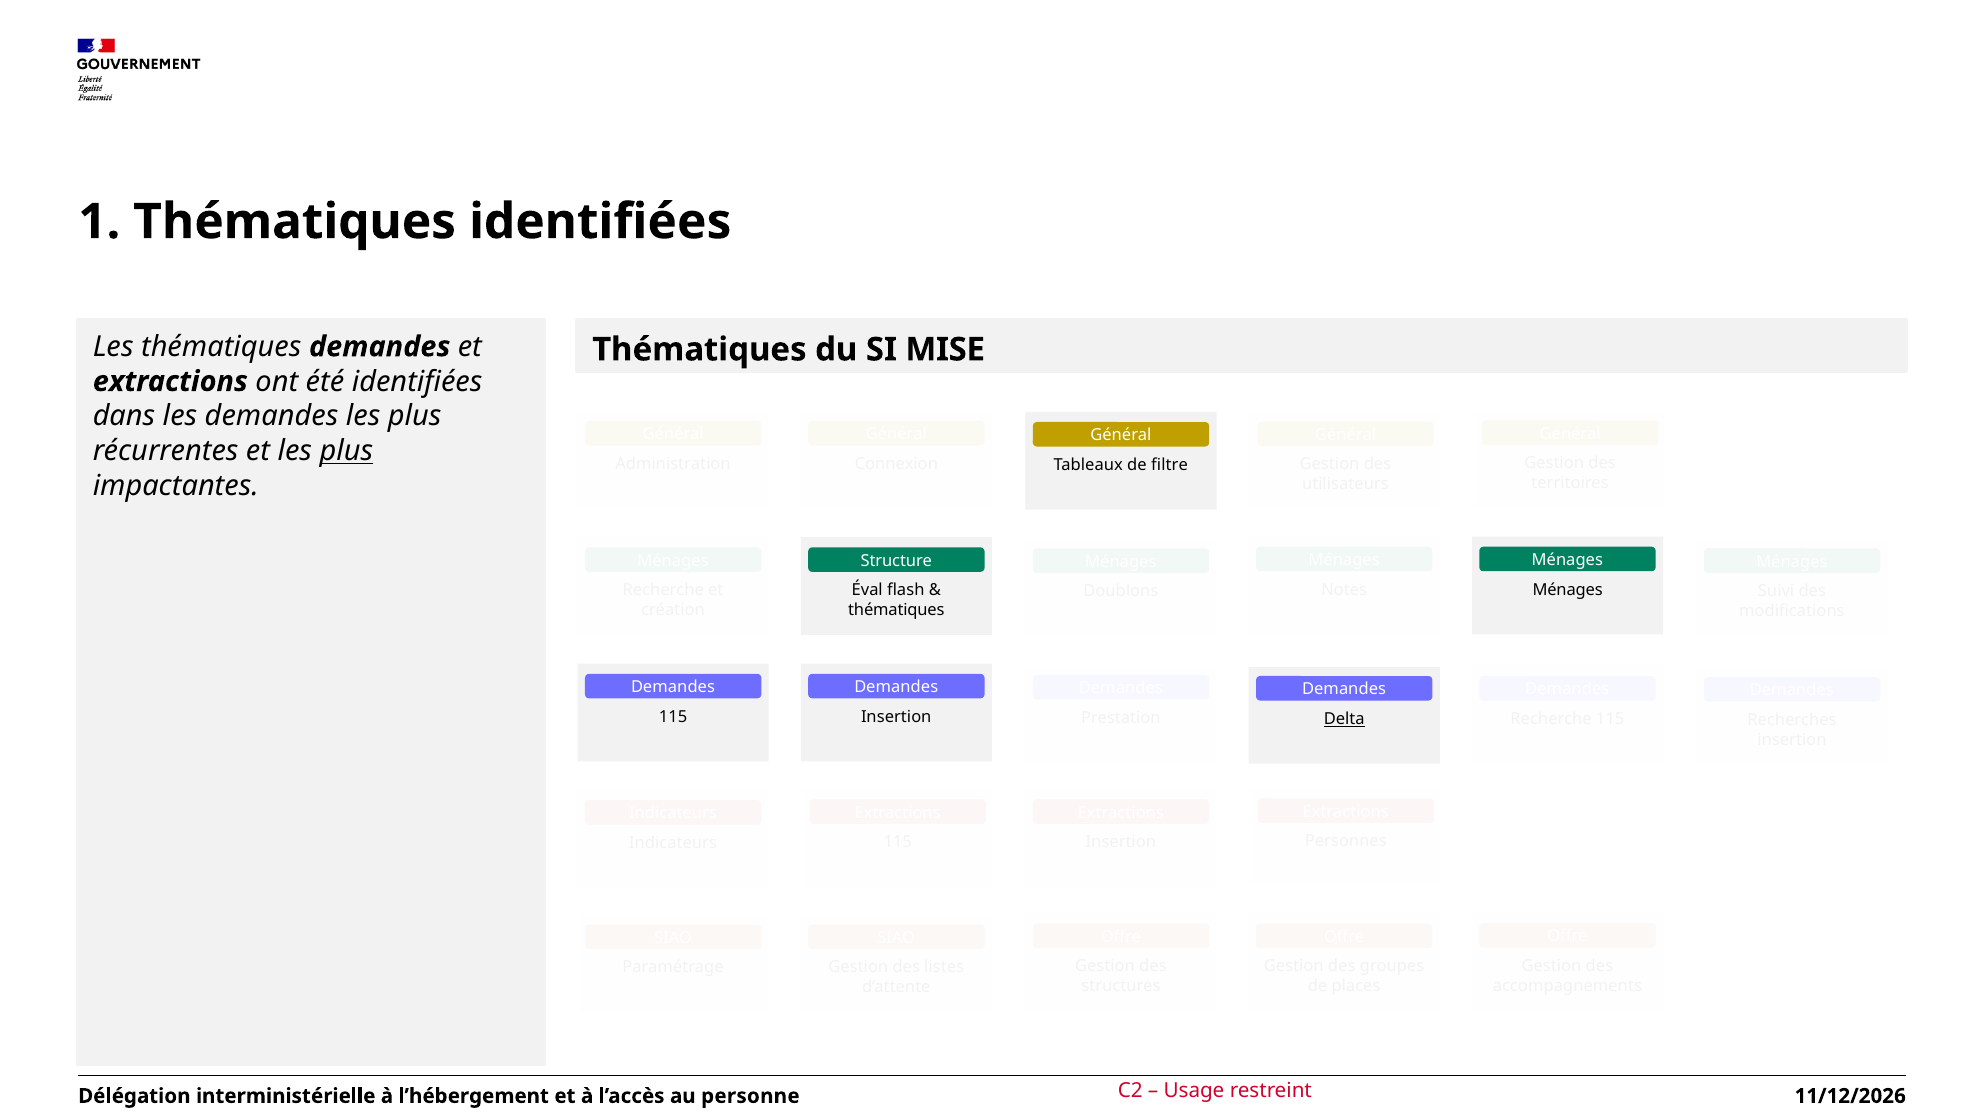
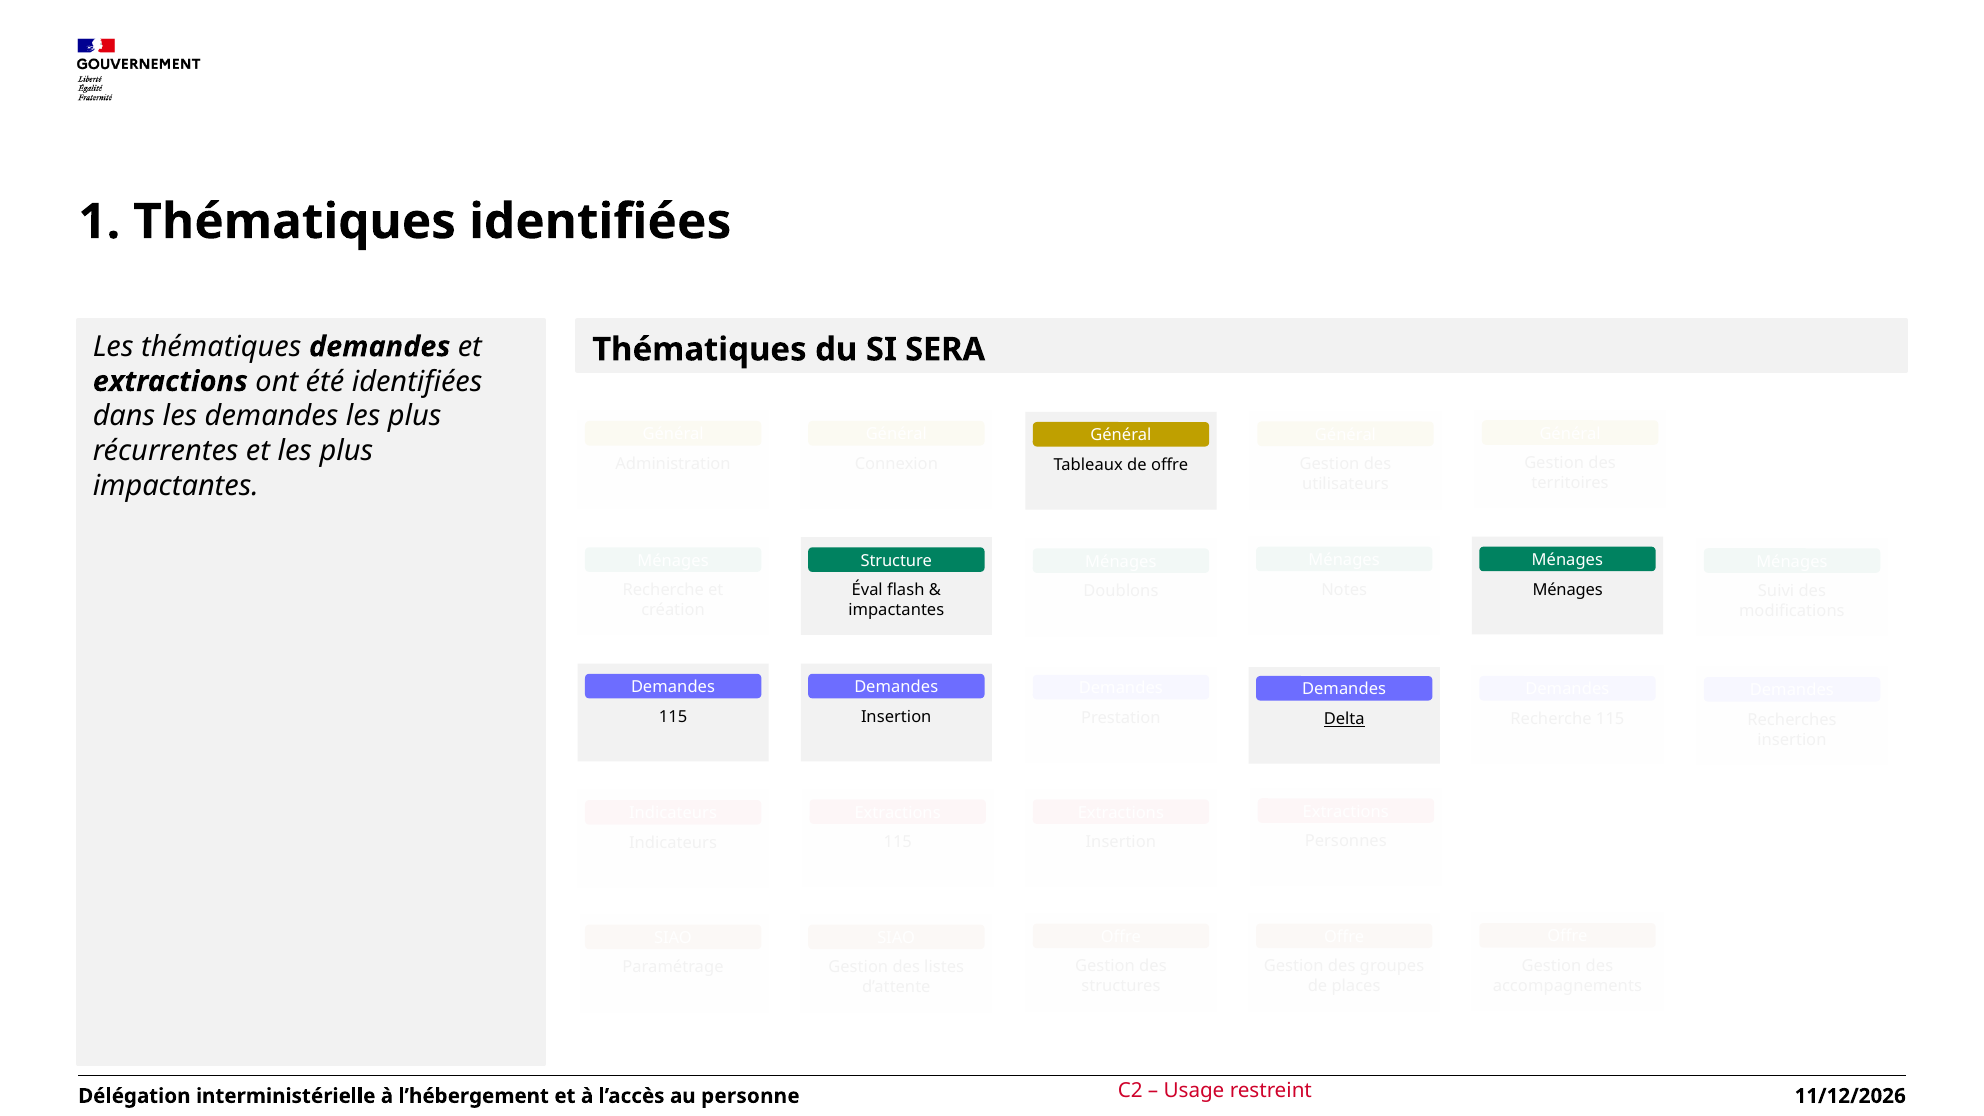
MISE: MISE -> SERA
plus at (346, 451) underline: present -> none
de filtre: filtre -> offre
thématiques at (896, 610): thématiques -> impactantes
